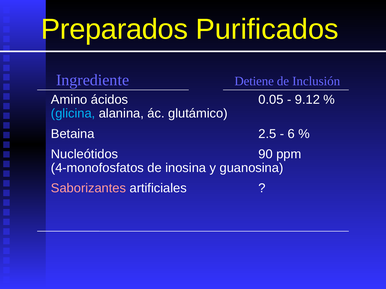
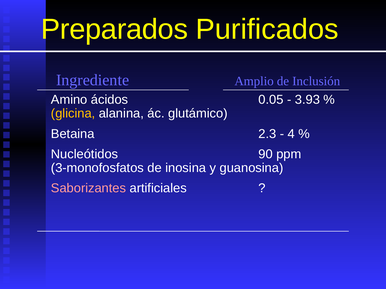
Detiene: Detiene -> Amplio
9.12: 9.12 -> 3.93
glicina colour: light blue -> yellow
2.5: 2.5 -> 2.3
6: 6 -> 4
4-monofosfatos: 4-monofosfatos -> 3-monofosfatos
